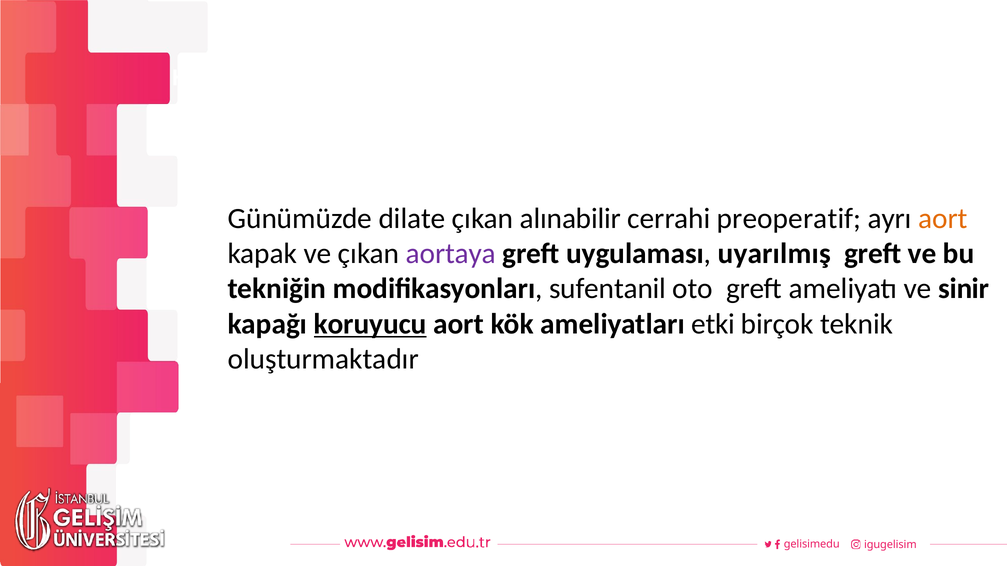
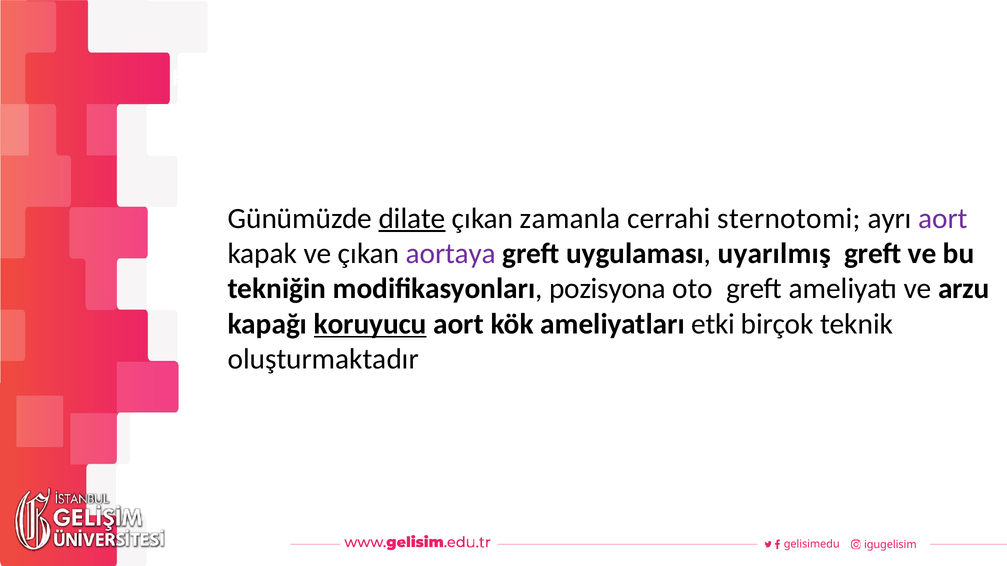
dilate underline: none -> present
alınabilir: alınabilir -> zamanla
preoperatif: preoperatif -> sternotomi
aort at (943, 218) colour: orange -> purple
sufentanil: sufentanil -> pozisyona
sinir: sinir -> arzu
